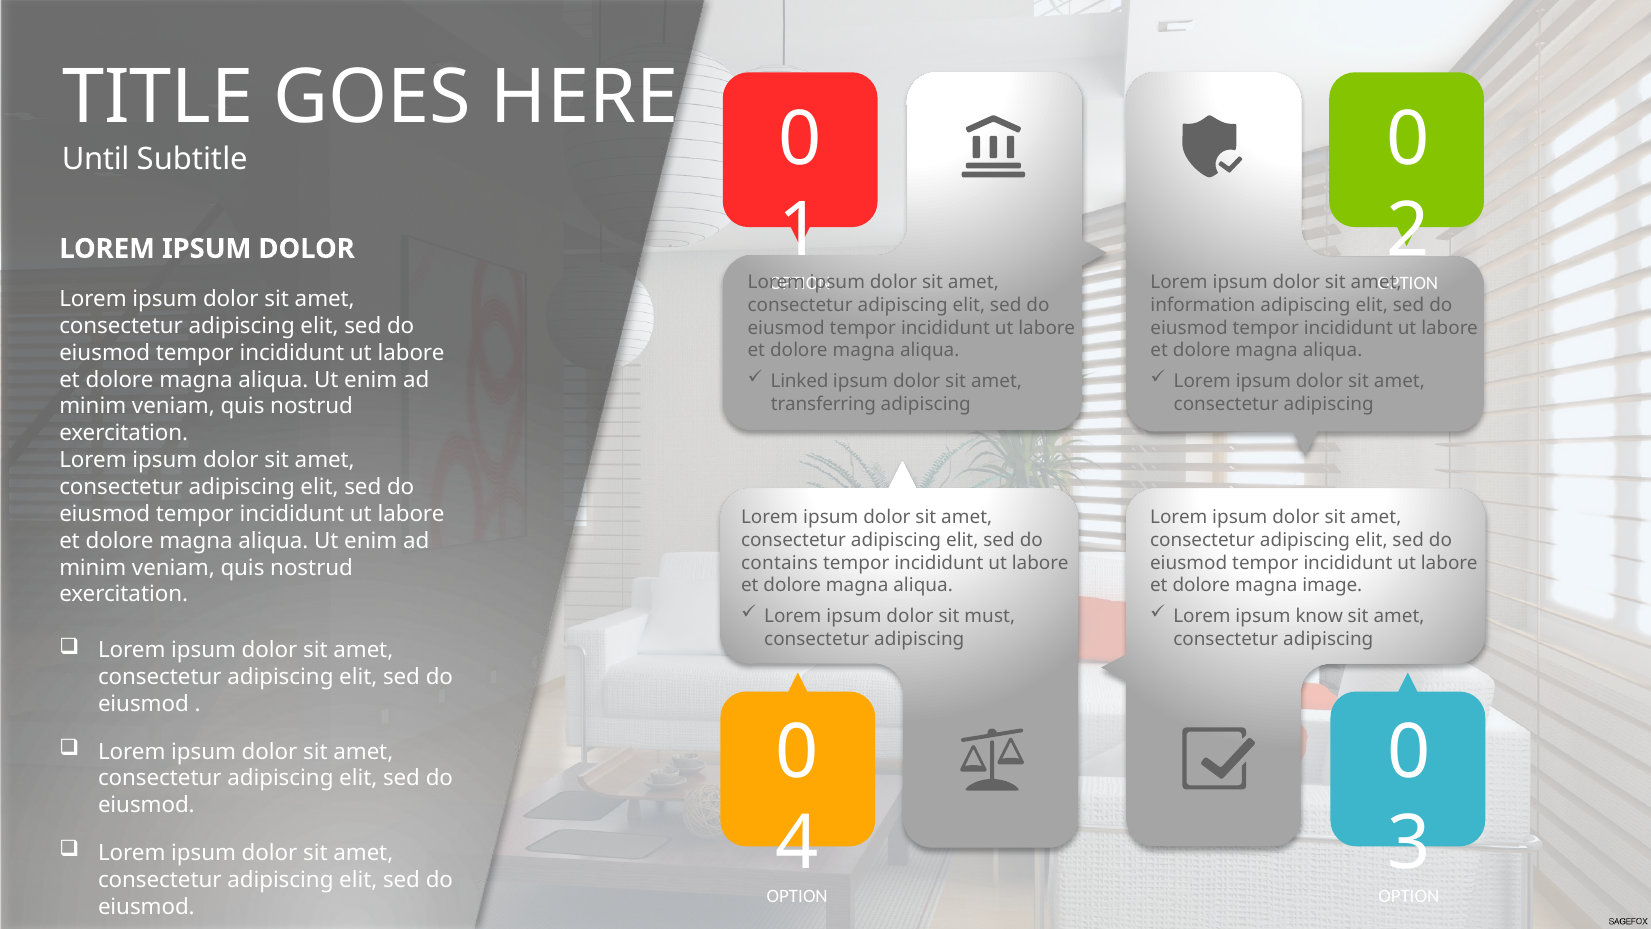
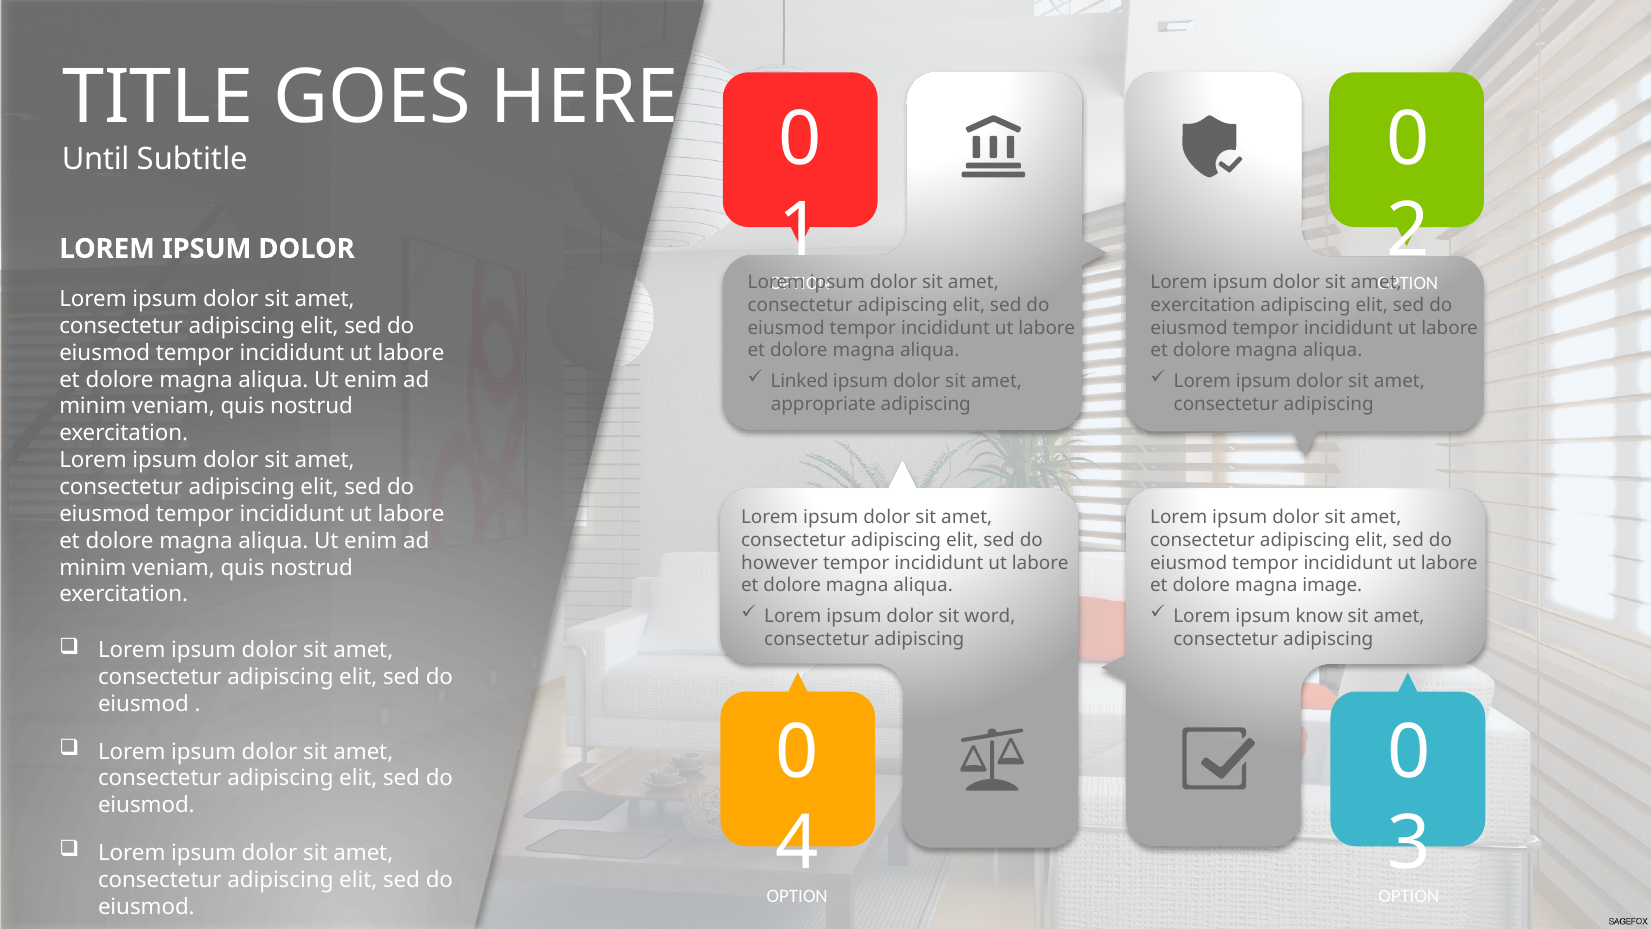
information at (1203, 305): information -> exercitation
transferring: transferring -> appropriate
contains: contains -> however
must: must -> word
